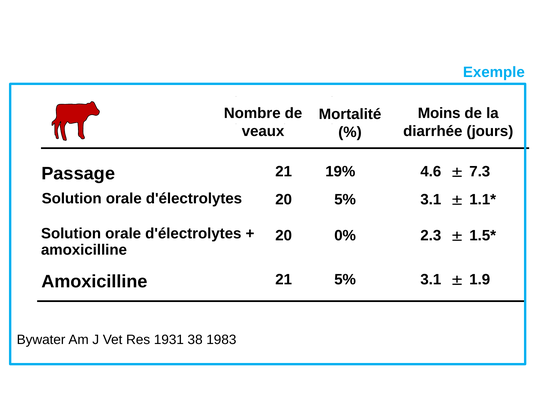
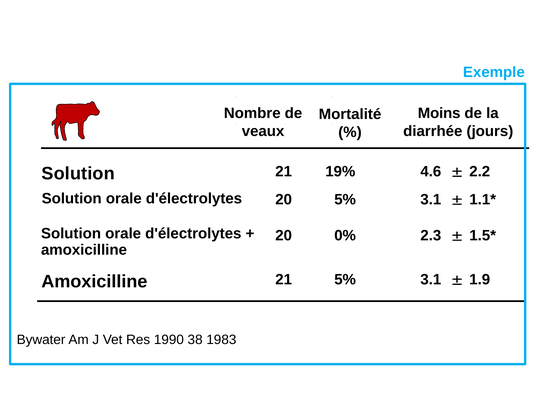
Passage at (78, 174): Passage -> Solution
7.3: 7.3 -> 2.2
1931: 1931 -> 1990
